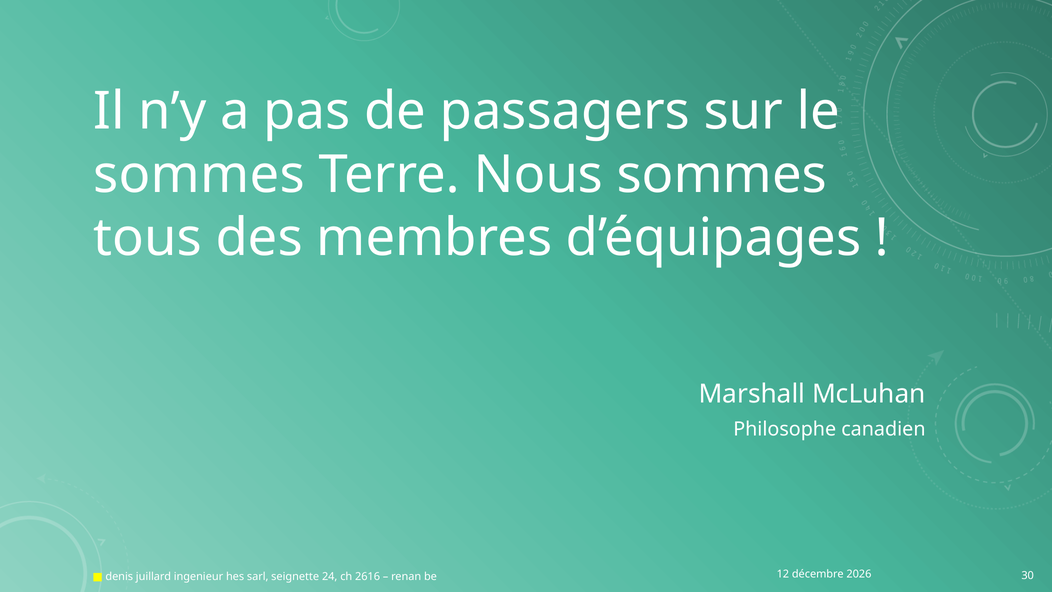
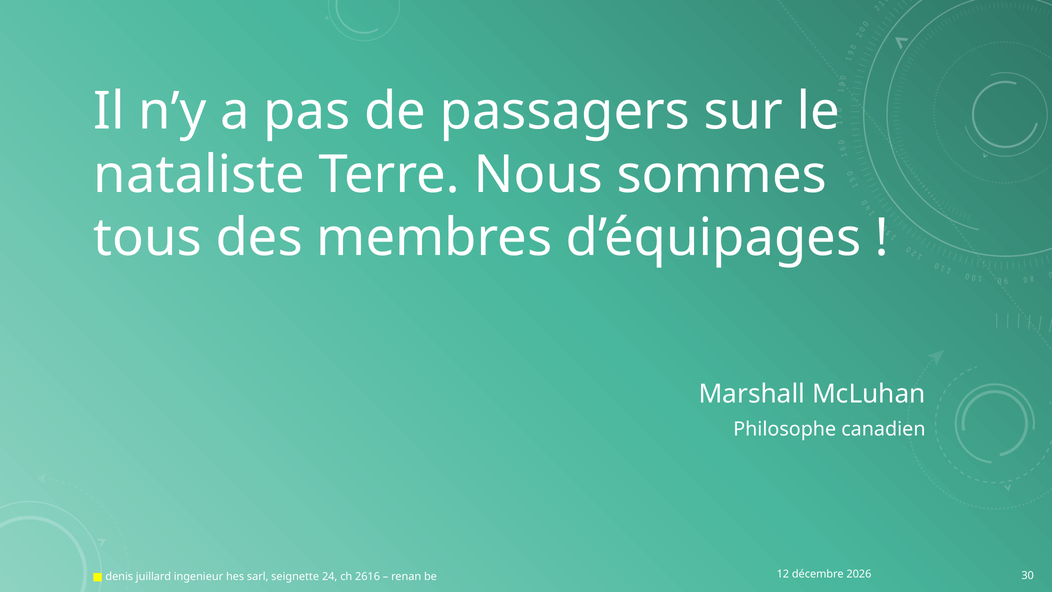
sommes at (199, 175): sommes -> nataliste
